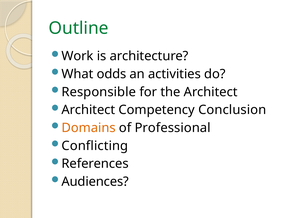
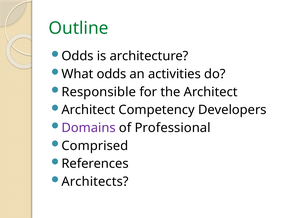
Work at (77, 56): Work -> Odds
Conclusion: Conclusion -> Developers
Domains colour: orange -> purple
Conflicting: Conflicting -> Comprised
Audiences: Audiences -> Architects
